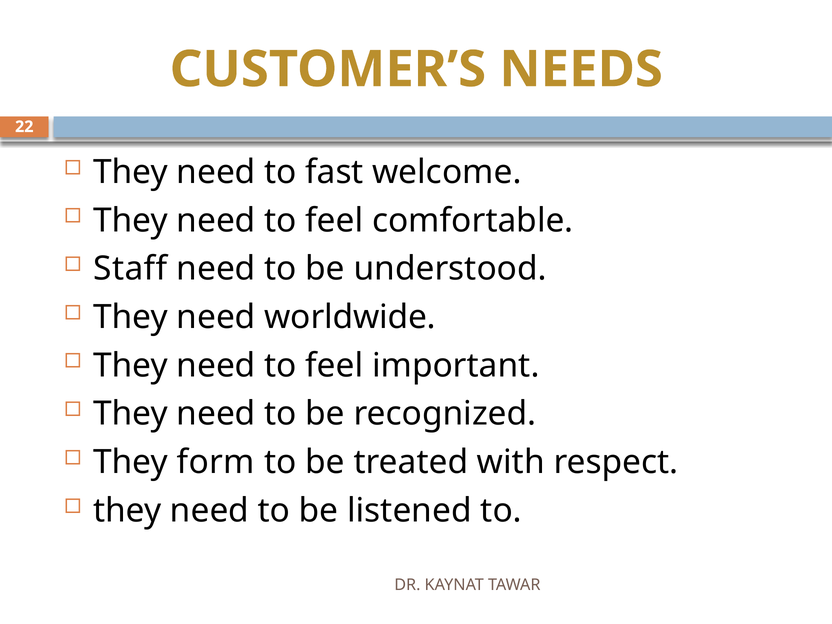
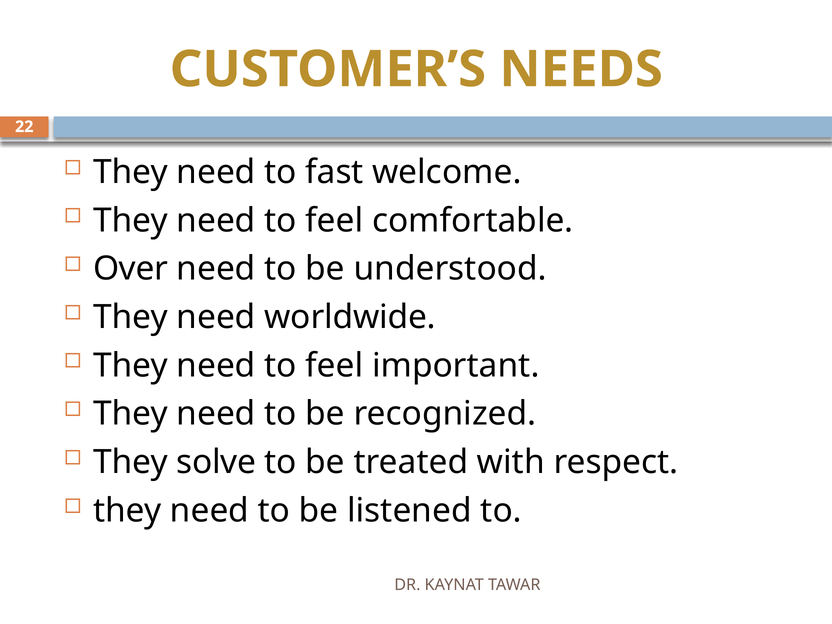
Staff: Staff -> Over
form: form -> solve
